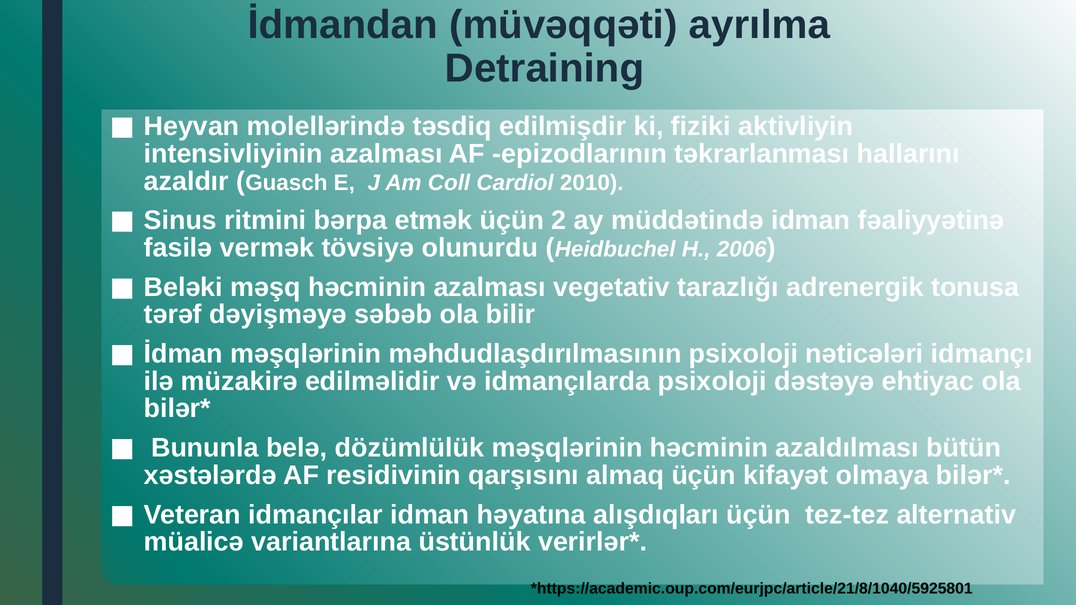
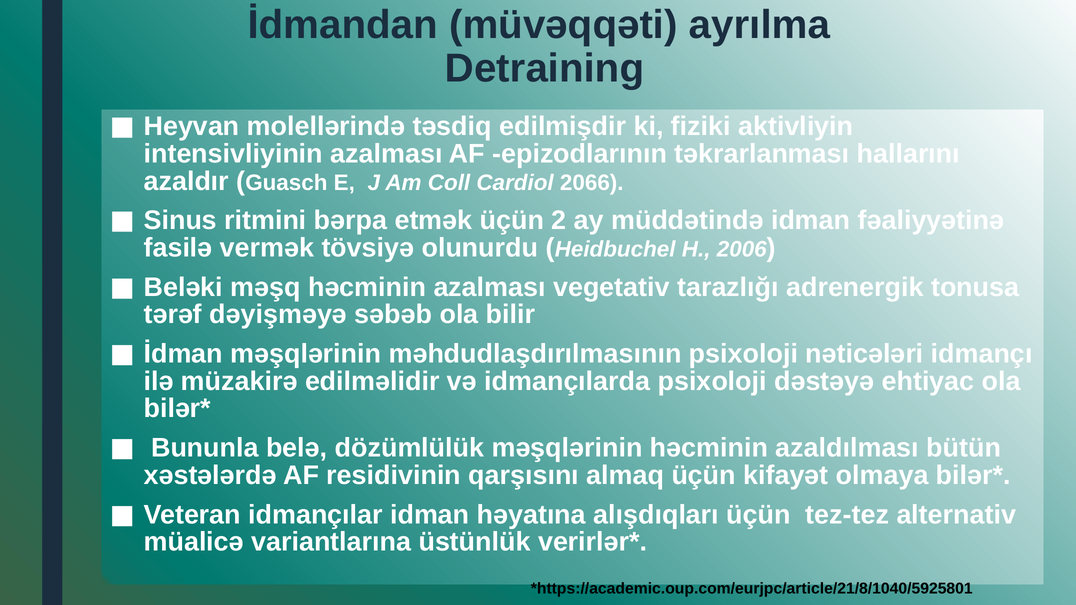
2010: 2010 -> 2066
